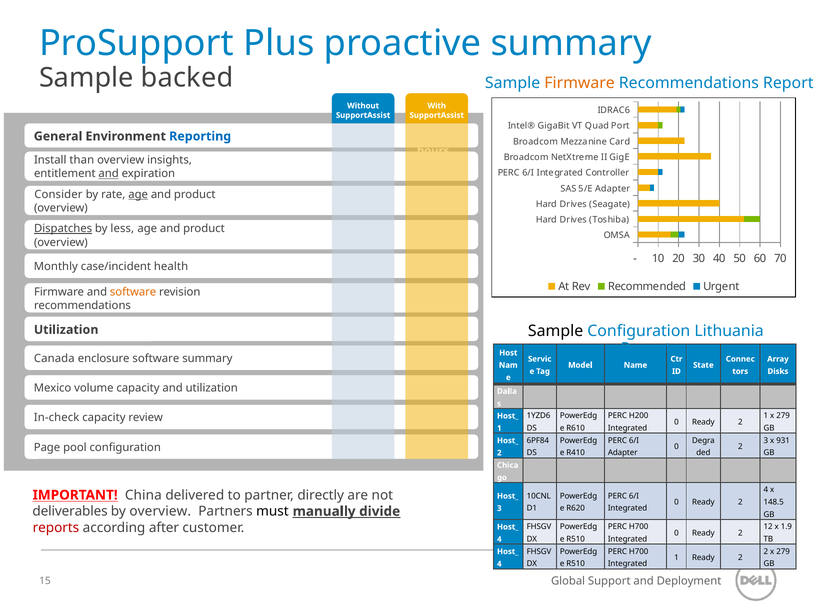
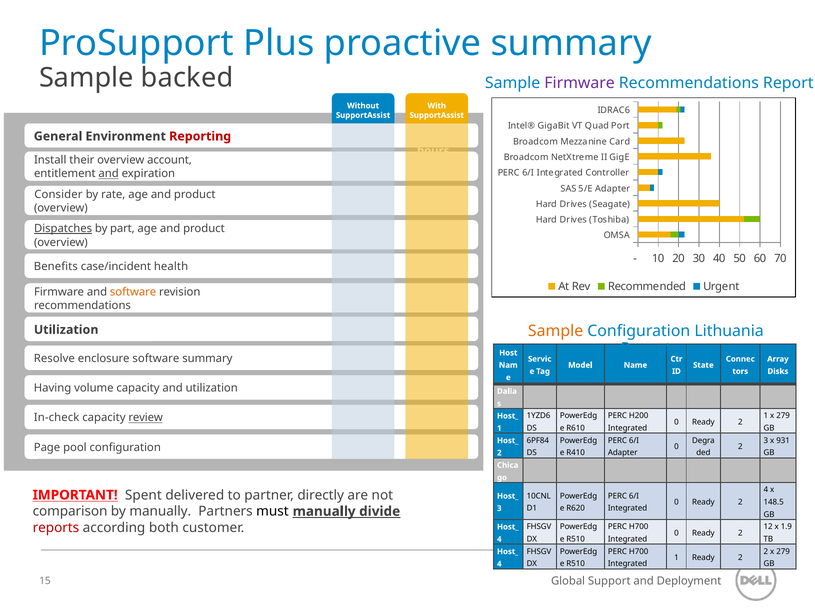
Firmware at (580, 83) colour: orange -> purple
Reporting colour: blue -> red
than: than -> their
insights: insights -> account
age at (138, 194) underline: present -> none
less: less -> part
Monthly: Monthly -> Benefits
Sample at (556, 331) colour: black -> orange
Canada: Canada -> Resolve
Mexico: Mexico -> Having
review underline: none -> present
China: China -> Spent
deliverables: deliverables -> comparison
by overview: overview -> manually
after: after -> both
